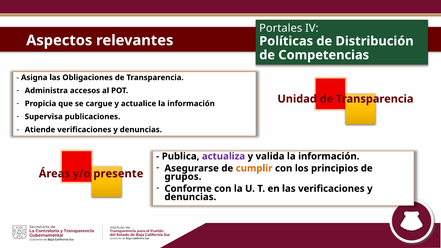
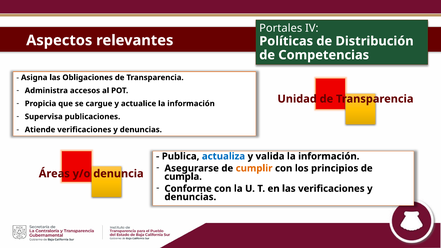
actualiza colour: purple -> blue
presente: presente -> denuncia
grupos: grupos -> cumpla
